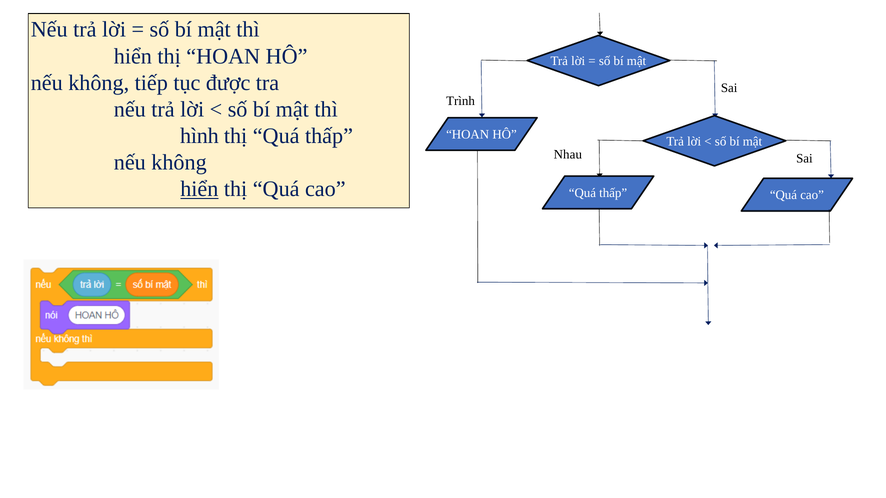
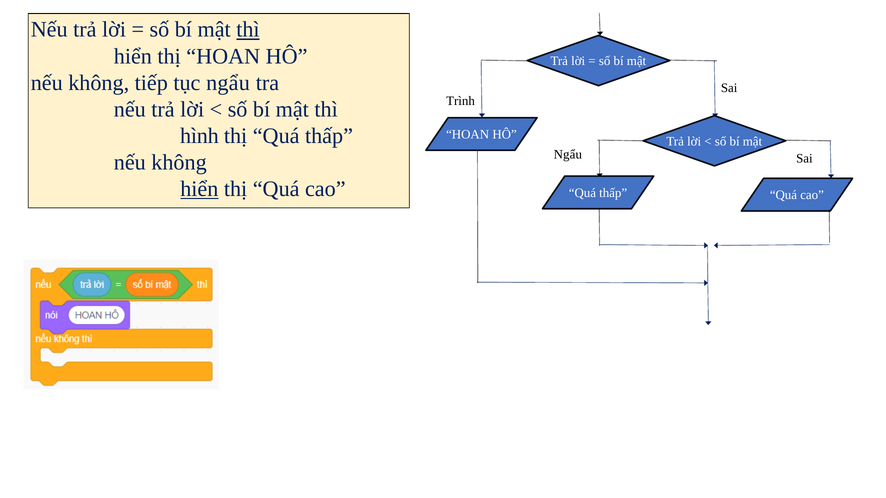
thì at (248, 30) underline: none -> present
tục được: được -> ngẩu
Nhau at (568, 154): Nhau -> Ngẩu
